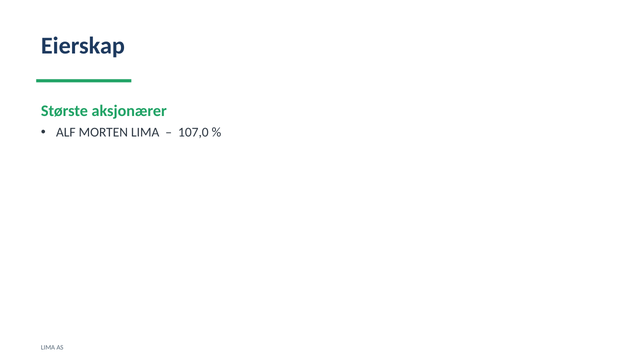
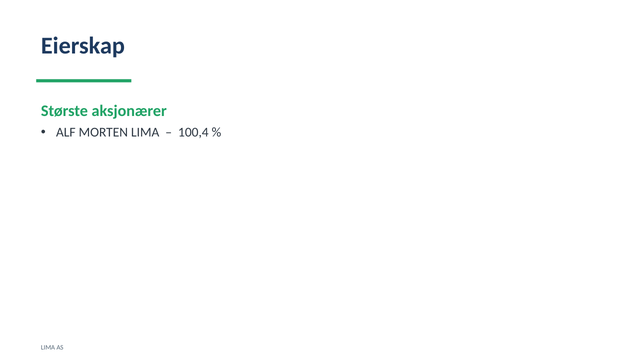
107,0: 107,0 -> 100,4
